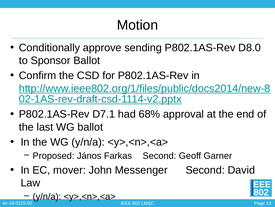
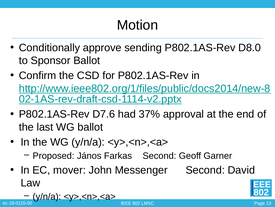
D7.1: D7.1 -> D7.6
68%: 68% -> 37%
